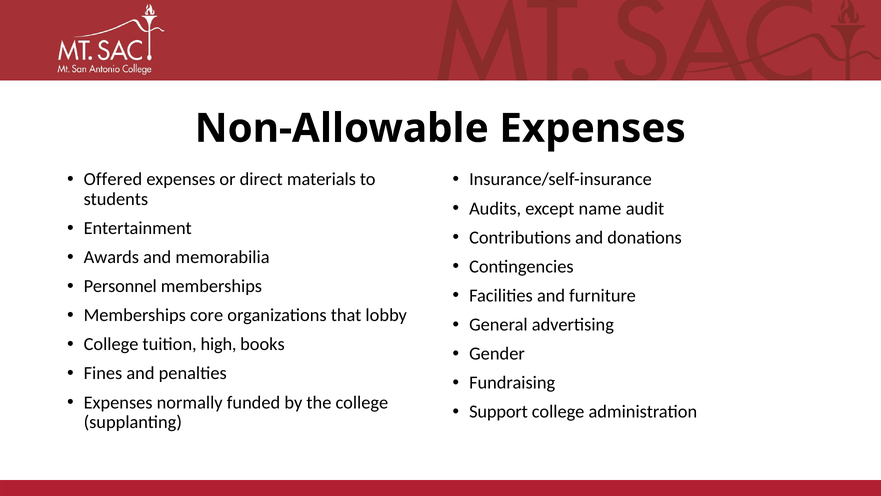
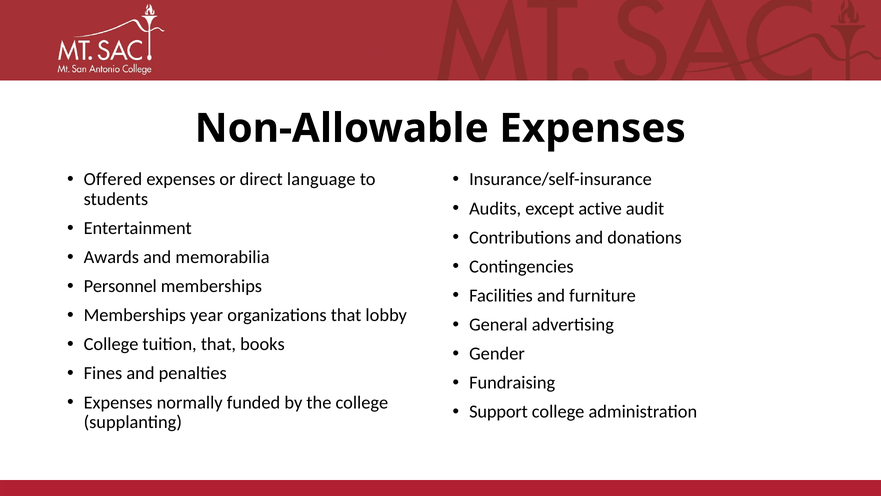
materials: materials -> language
name: name -> active
core: core -> year
tuition high: high -> that
